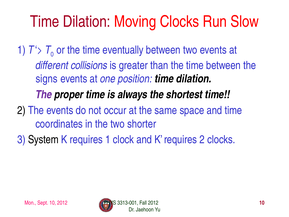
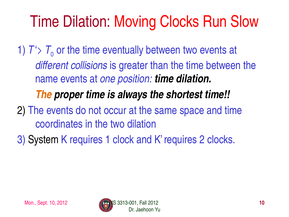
signs: signs -> name
The at (44, 95) colour: purple -> orange
two shorter: shorter -> dilation
